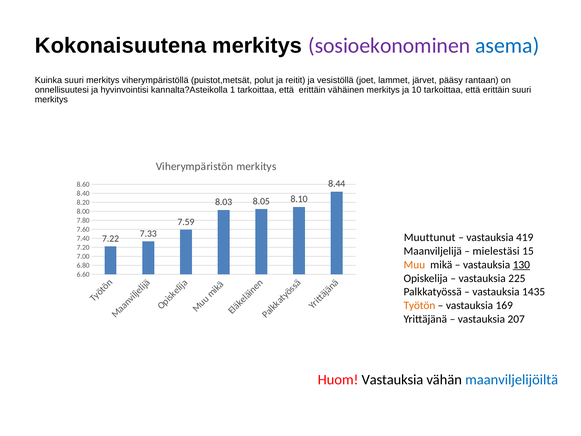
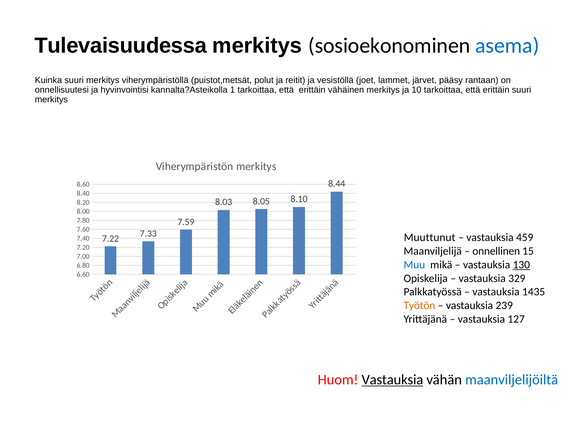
Kokonaisuutena: Kokonaisuutena -> Tulevaisuudessa
sosioekonominen colour: purple -> black
419: 419 -> 459
mielestäsi: mielestäsi -> onnellinen
Muu colour: orange -> blue
225: 225 -> 329
169: 169 -> 239
207: 207 -> 127
Vastauksia at (392, 380) underline: none -> present
